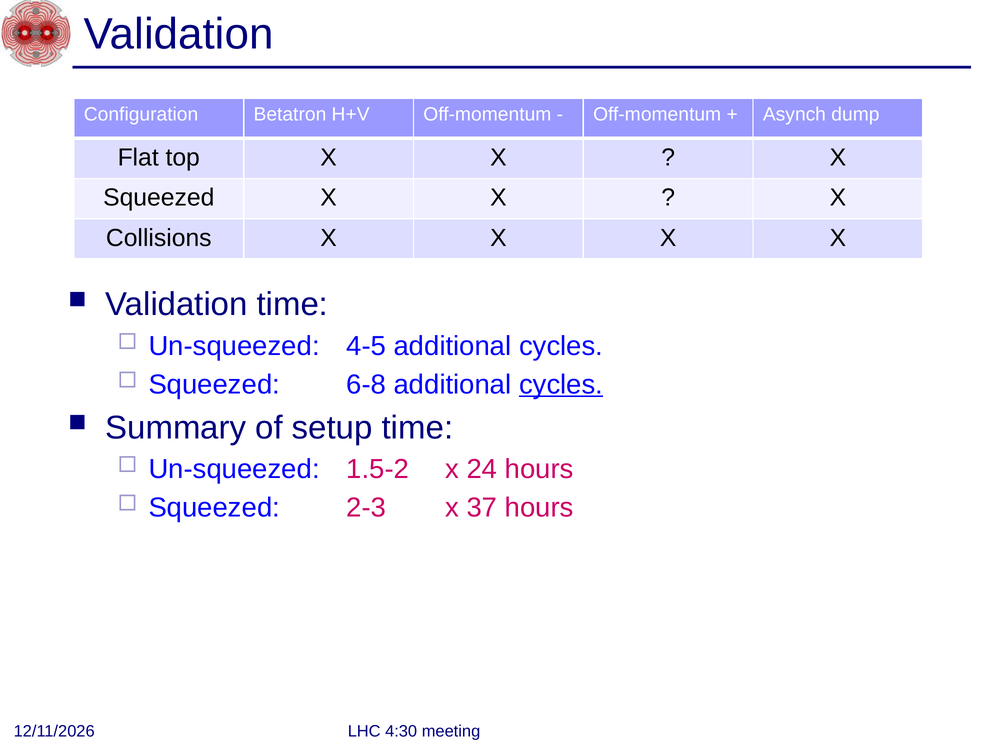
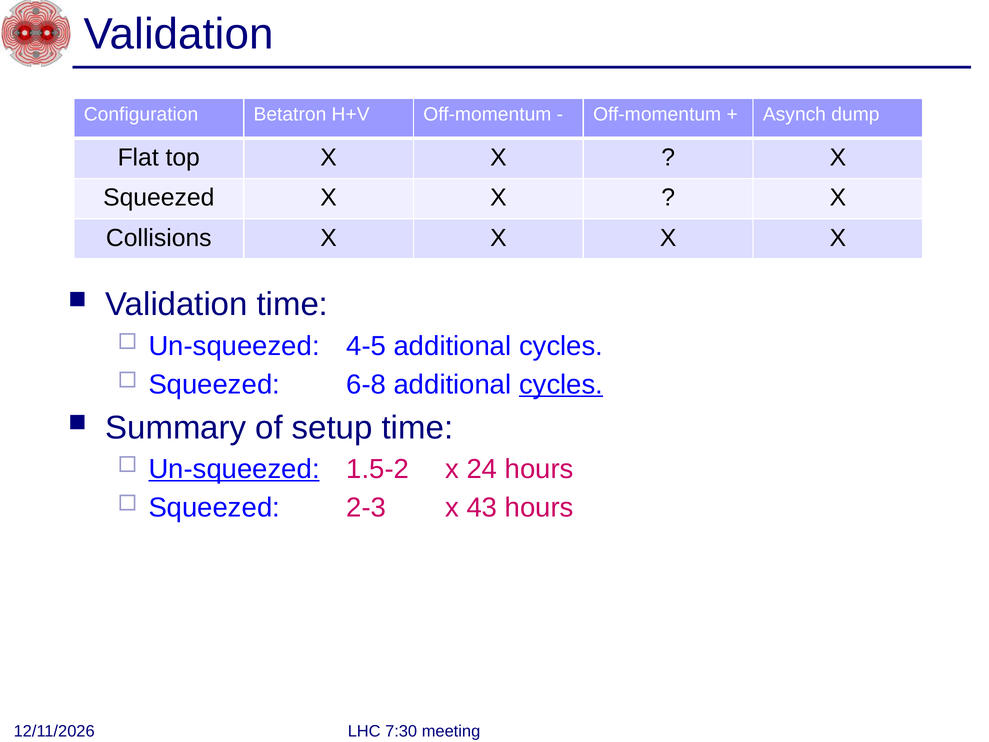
Un-squeezed at (234, 469) underline: none -> present
37: 37 -> 43
4:30: 4:30 -> 7:30
